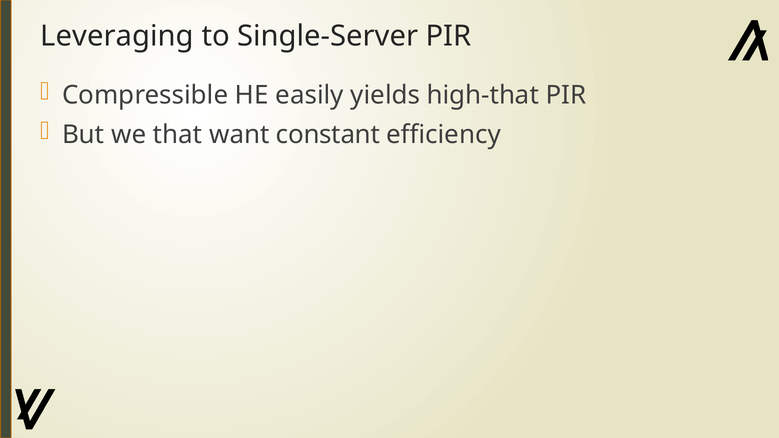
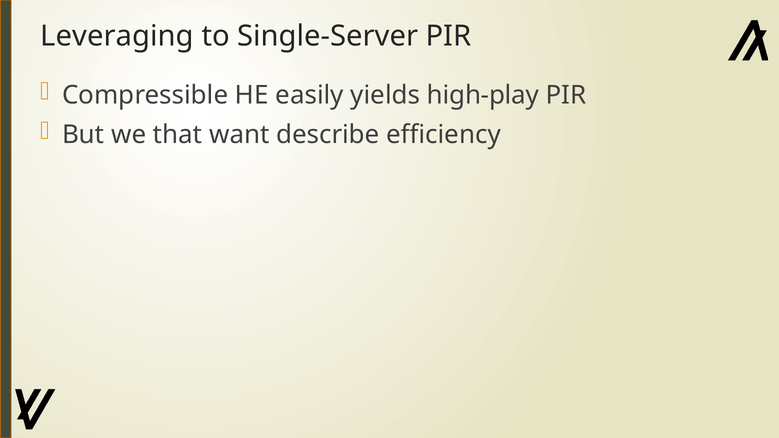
high-that: high-that -> high-play
constant: constant -> describe
